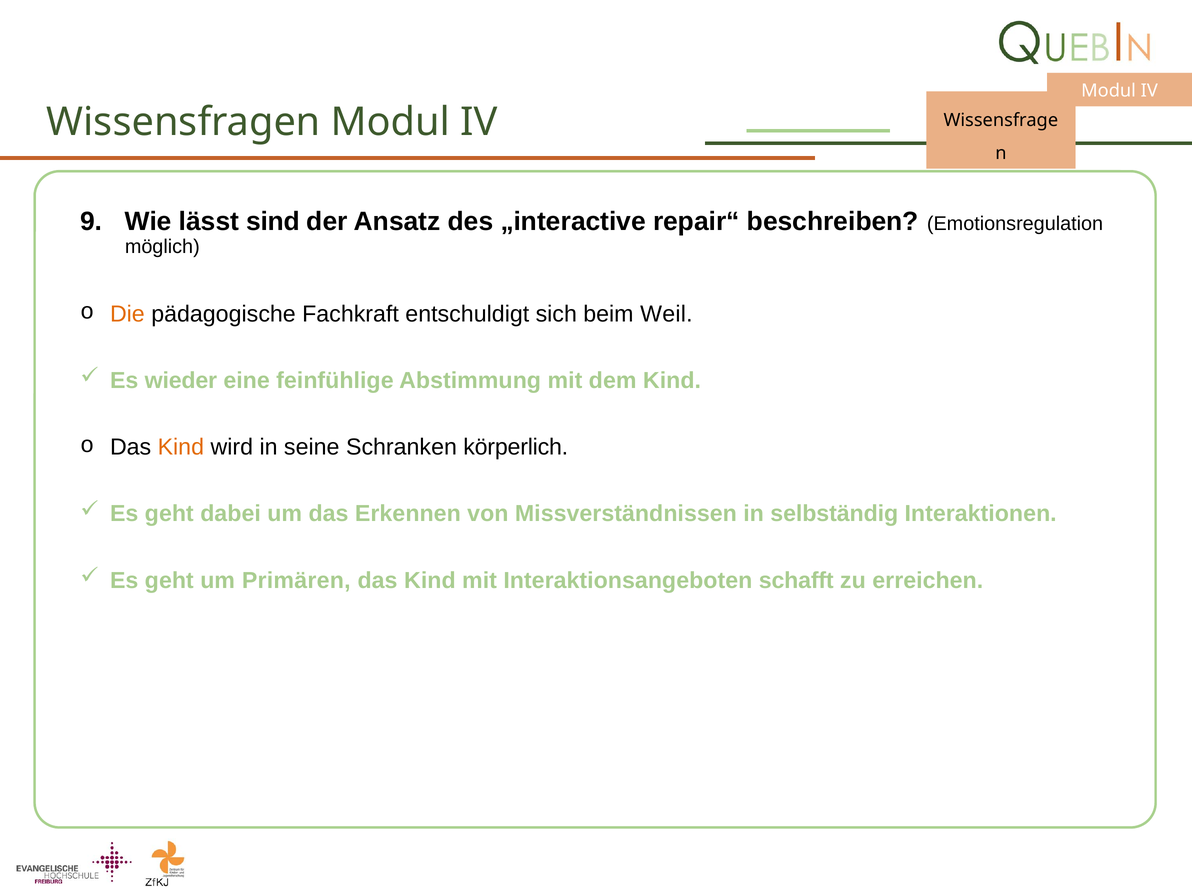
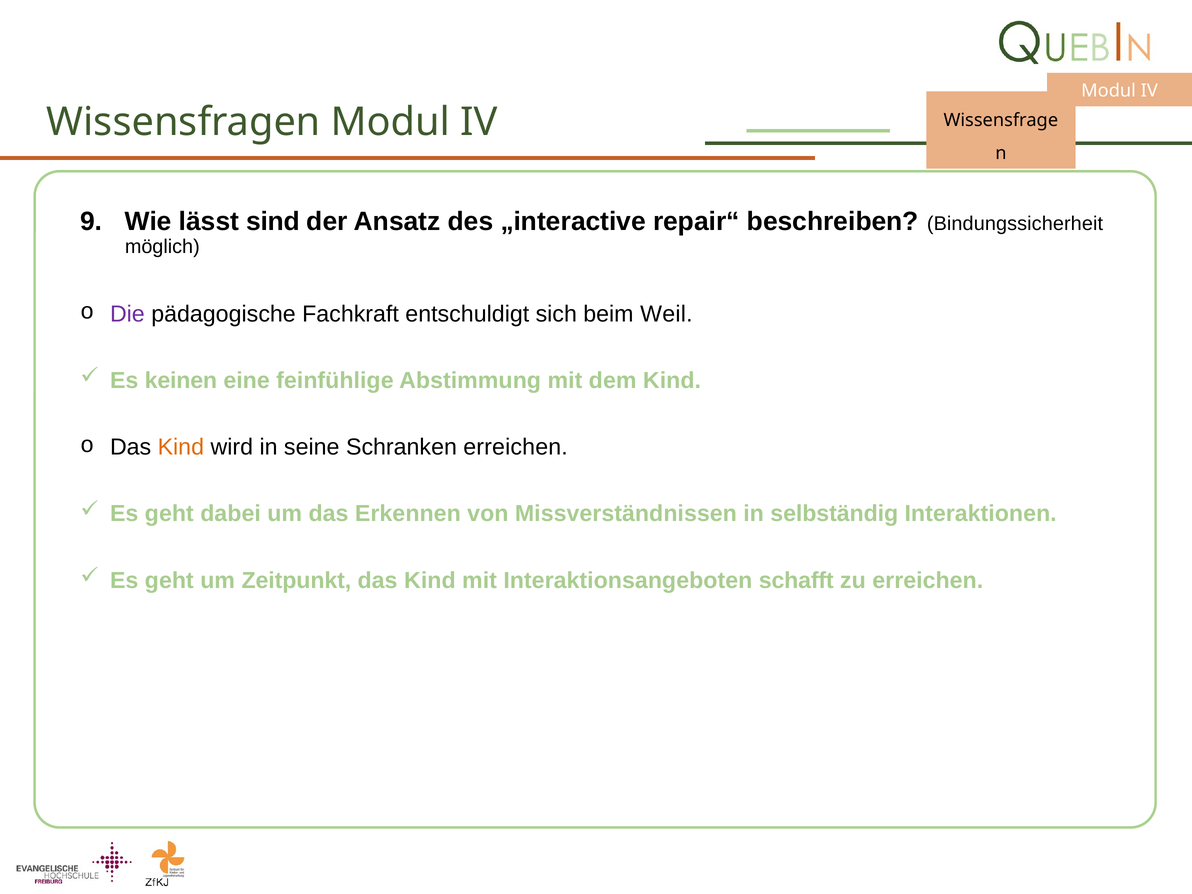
Emotionsregulation: Emotionsregulation -> Bindungssicherheit
Die colour: orange -> purple
wieder: wieder -> keinen
Schranken körperlich: körperlich -> erreichen
Primären: Primären -> Zeitpunkt
